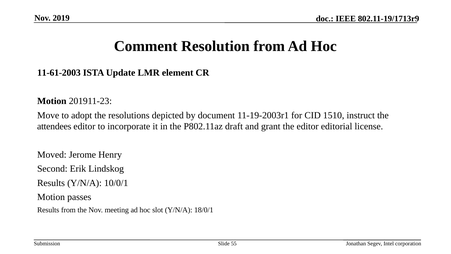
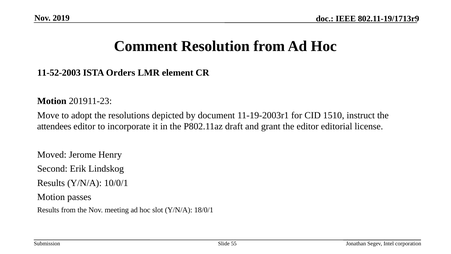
11-61-2003: 11-61-2003 -> 11-52-2003
Update: Update -> Orders
